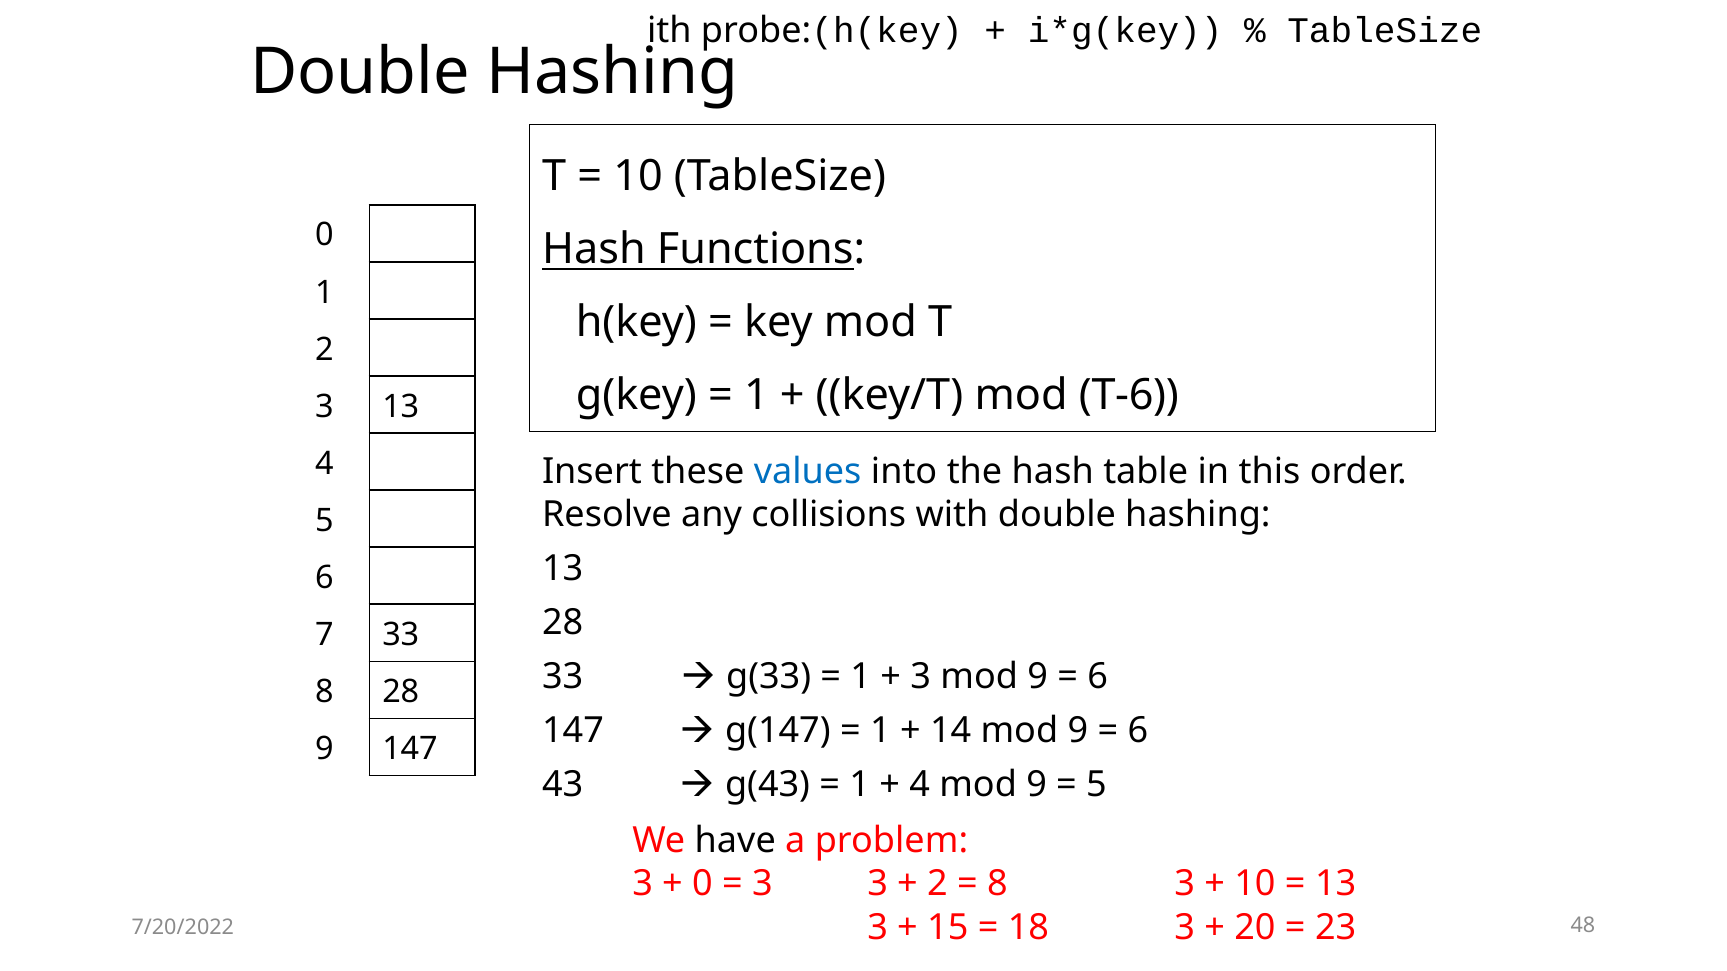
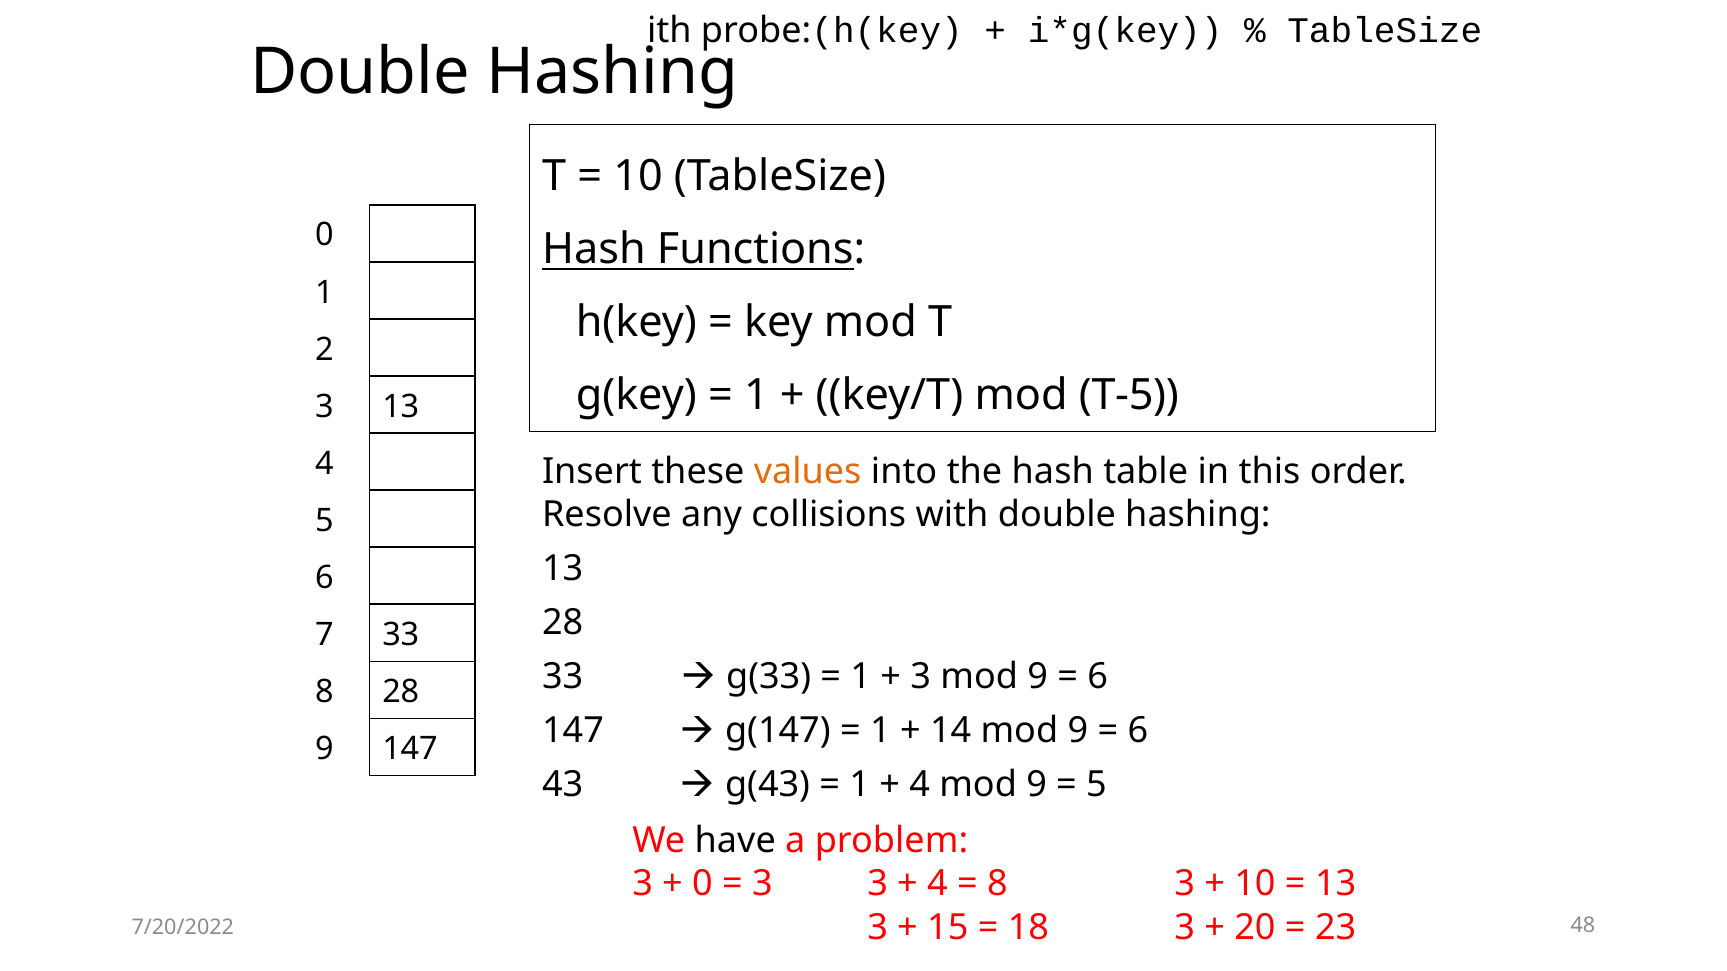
T-6: T-6 -> T-5
values colour: blue -> orange
2 at (937, 884): 2 -> 4
